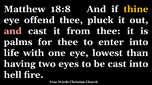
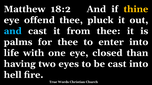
18:8: 18:8 -> 18:2
and at (13, 31) colour: pink -> light blue
lowest: lowest -> closed
